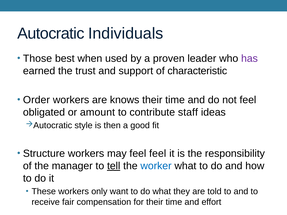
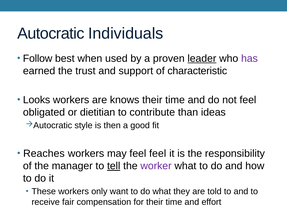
Those: Those -> Follow
leader underline: none -> present
Order: Order -> Looks
amount: amount -> dietitian
staff: staff -> than
Structure: Structure -> Reaches
worker colour: blue -> purple
